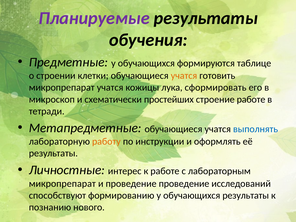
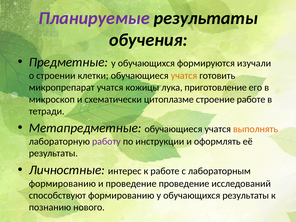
таблице: таблице -> изучали
сформировать: сформировать -> приготовление
простейших: простейших -> цитоплазме
выполнять colour: blue -> orange
работу colour: orange -> purple
микропрепарат at (62, 184): микропрепарат -> формированию
